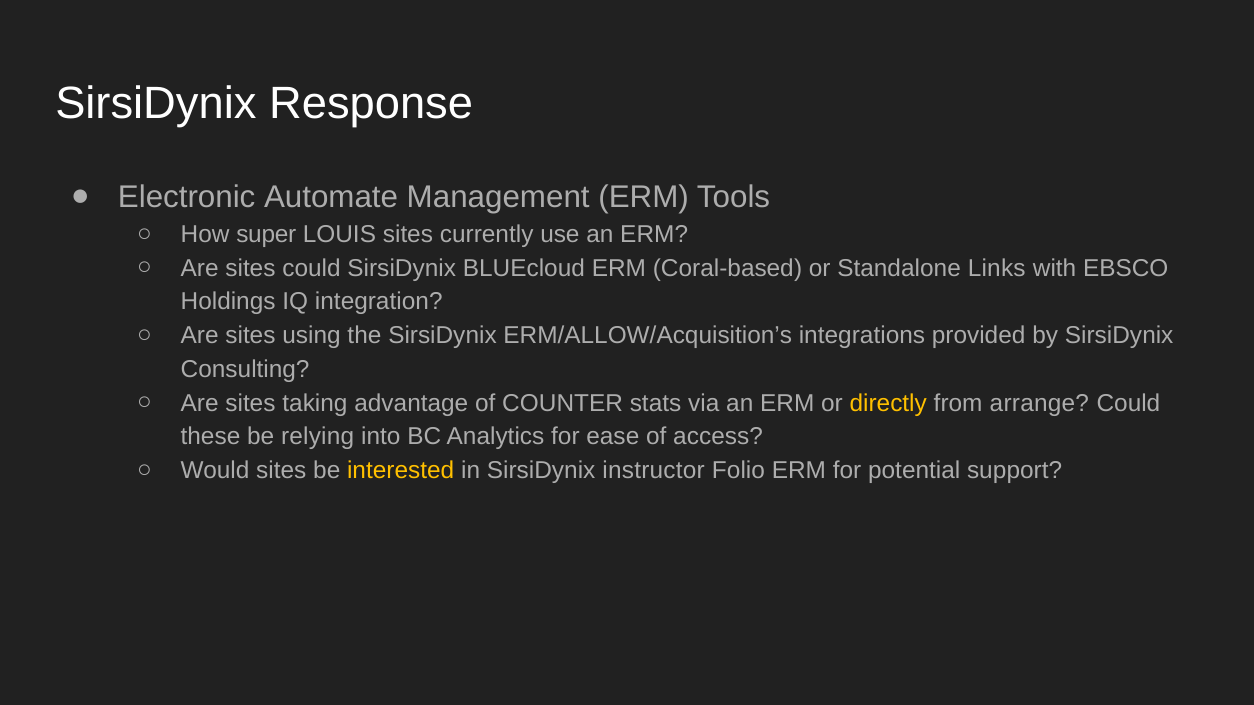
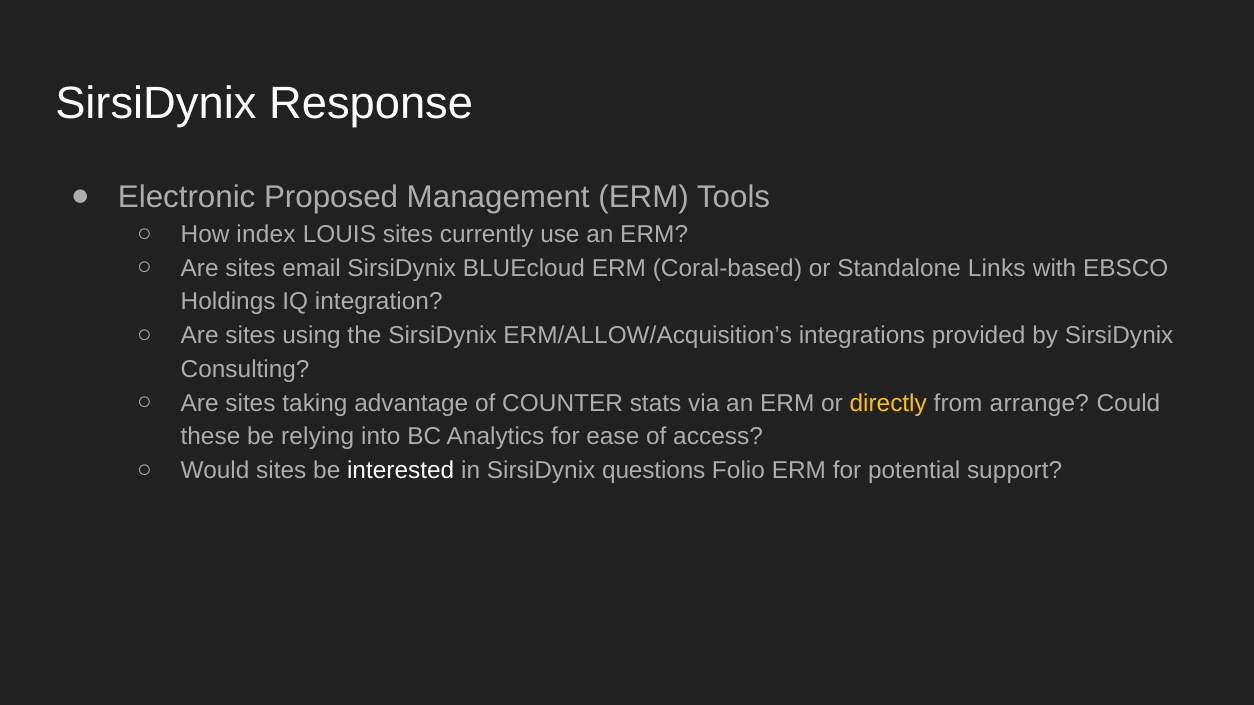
Automate: Automate -> Proposed
super: super -> index
sites could: could -> email
interested colour: yellow -> white
instructor: instructor -> questions
